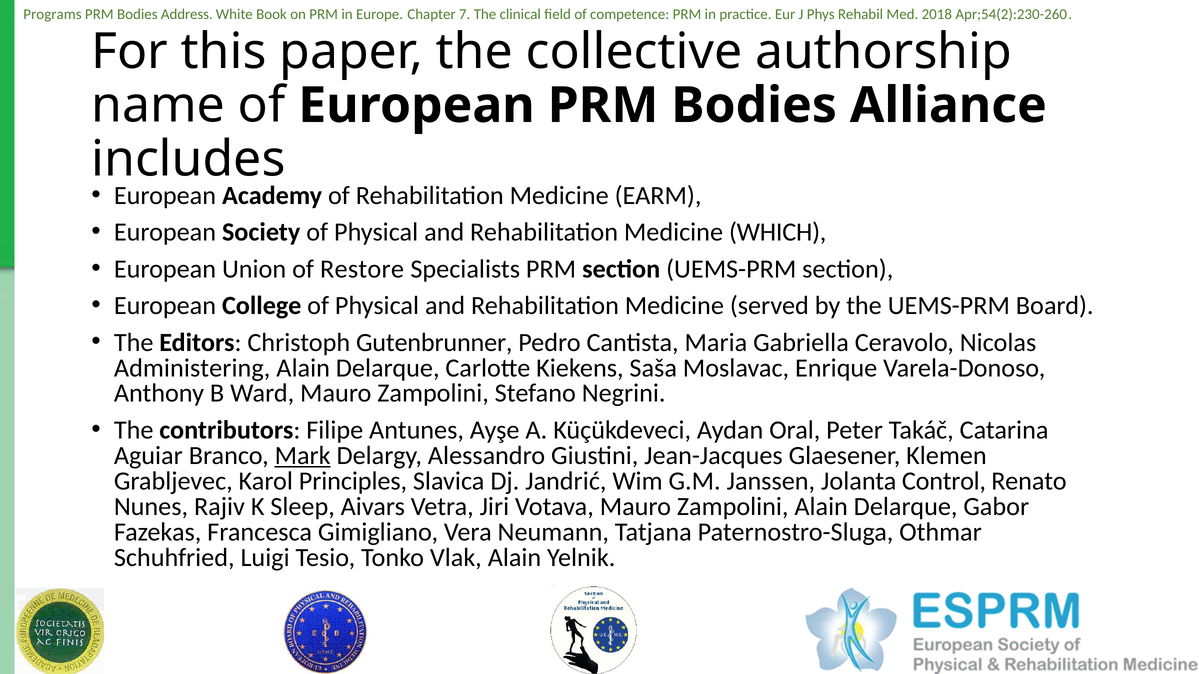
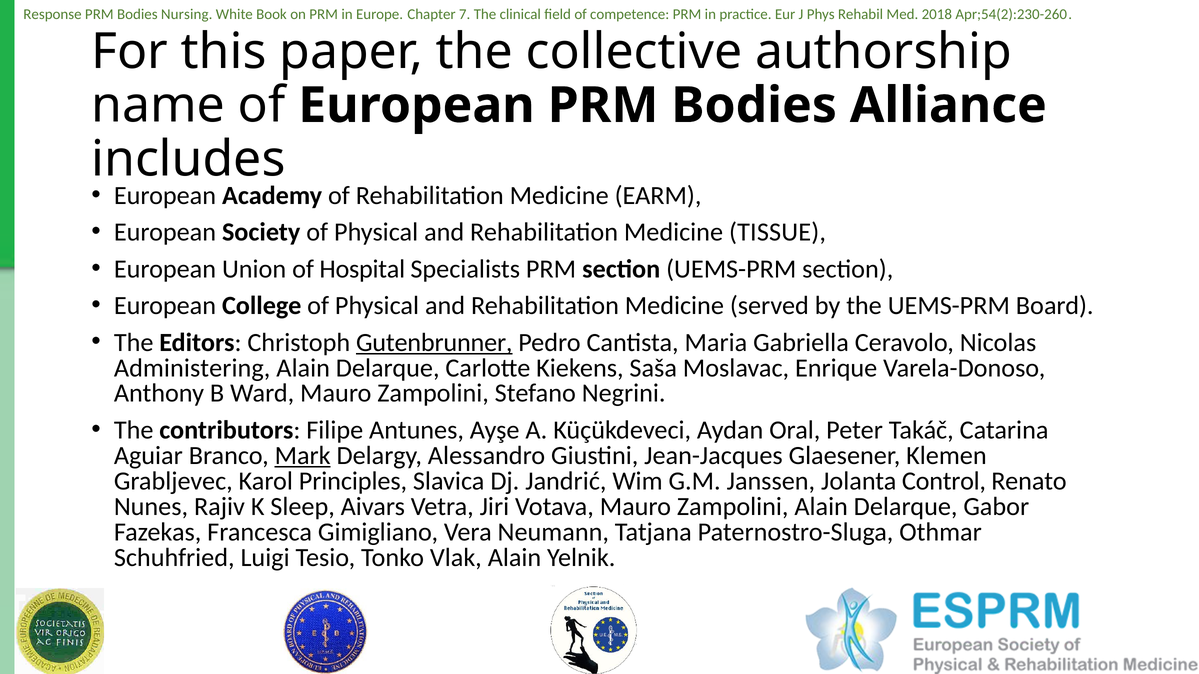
Programs: Programs -> Response
Address: Address -> Nursing
WHICH: WHICH -> TISSUE
Restore: Restore -> Hospital
Gutenbrunner underline: none -> present
